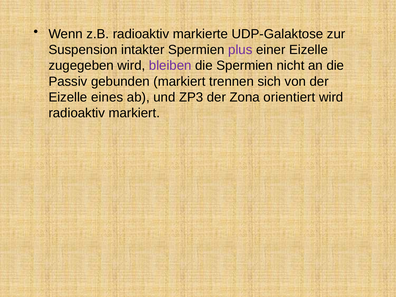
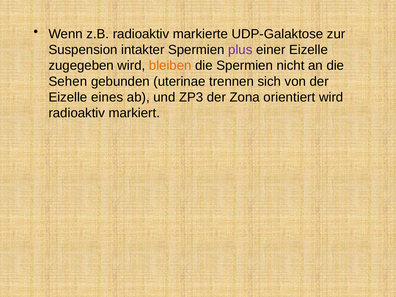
bleiben colour: purple -> orange
Passiv: Passiv -> Sehen
gebunden markiert: markiert -> uterinae
